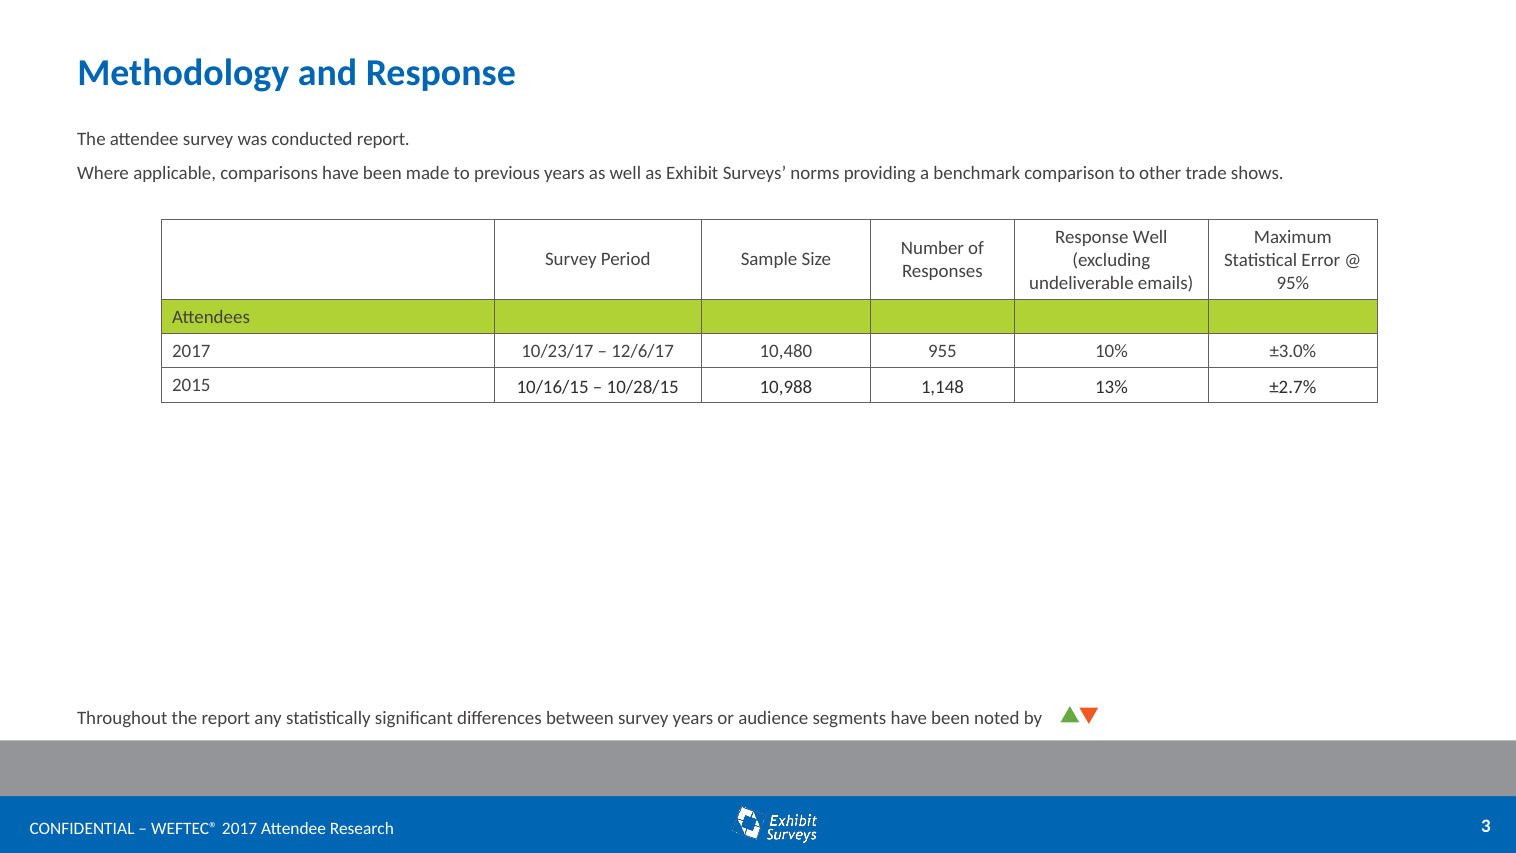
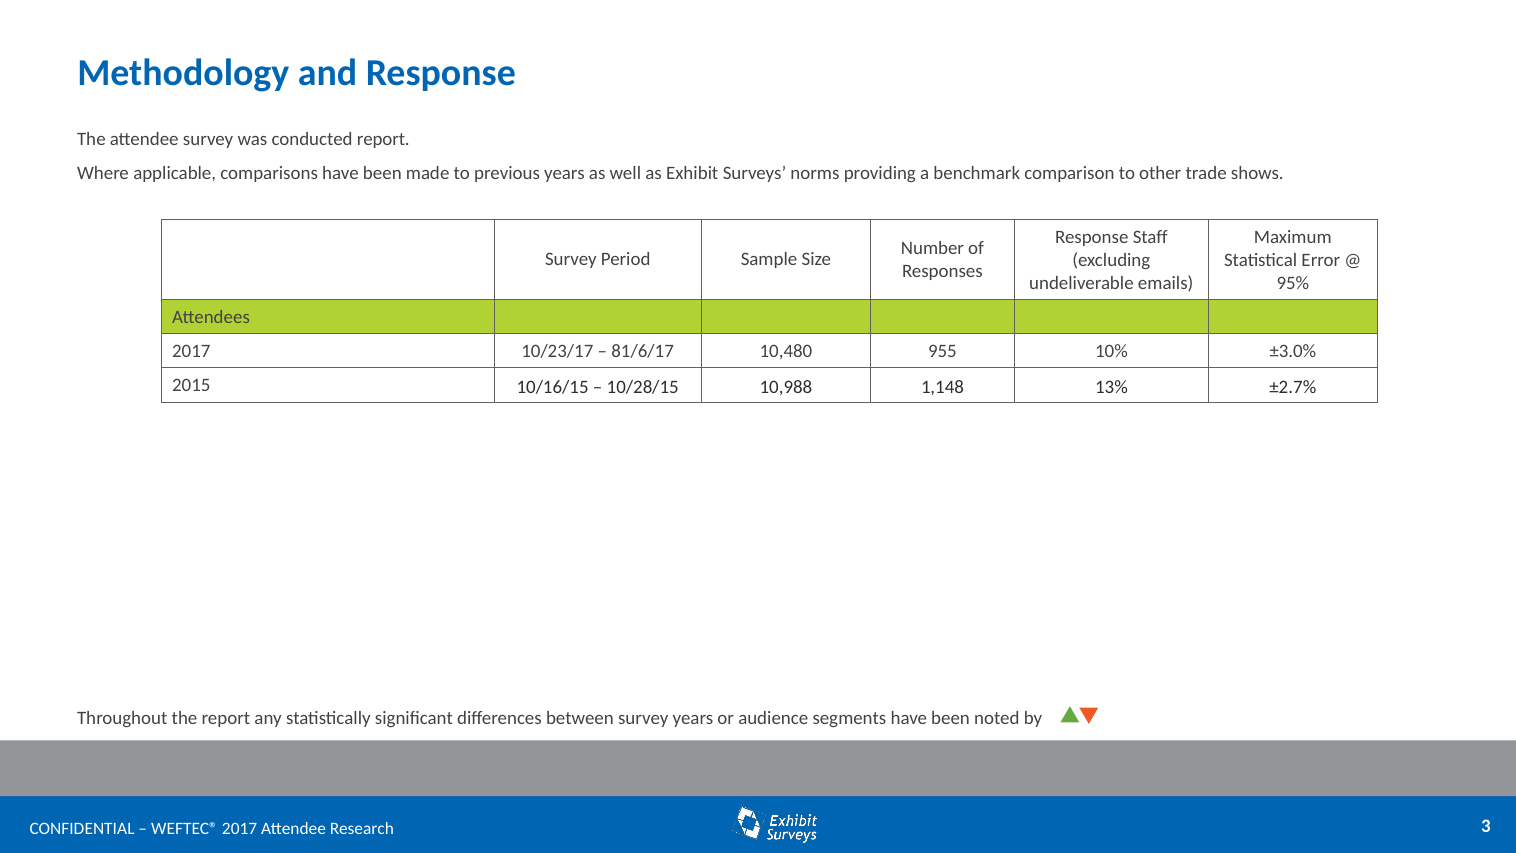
Response Well: Well -> Staff
12/6/17: 12/6/17 -> 81/6/17
